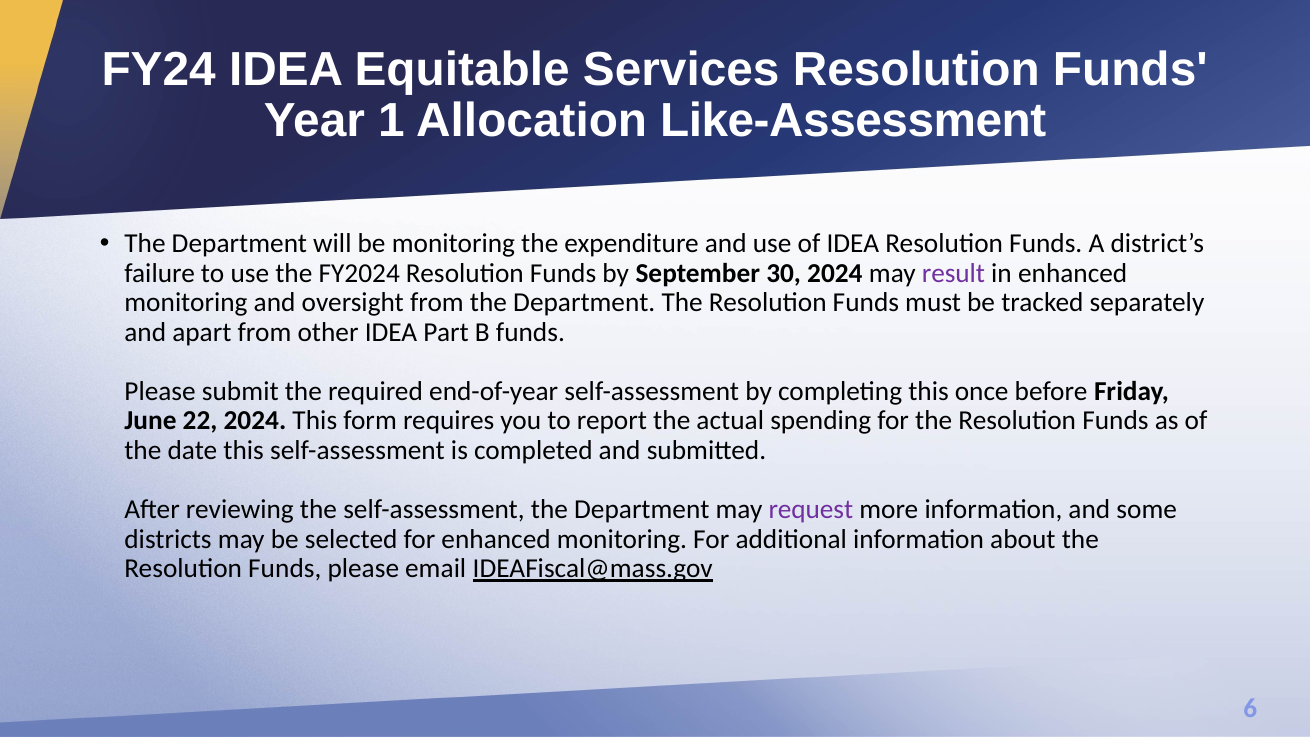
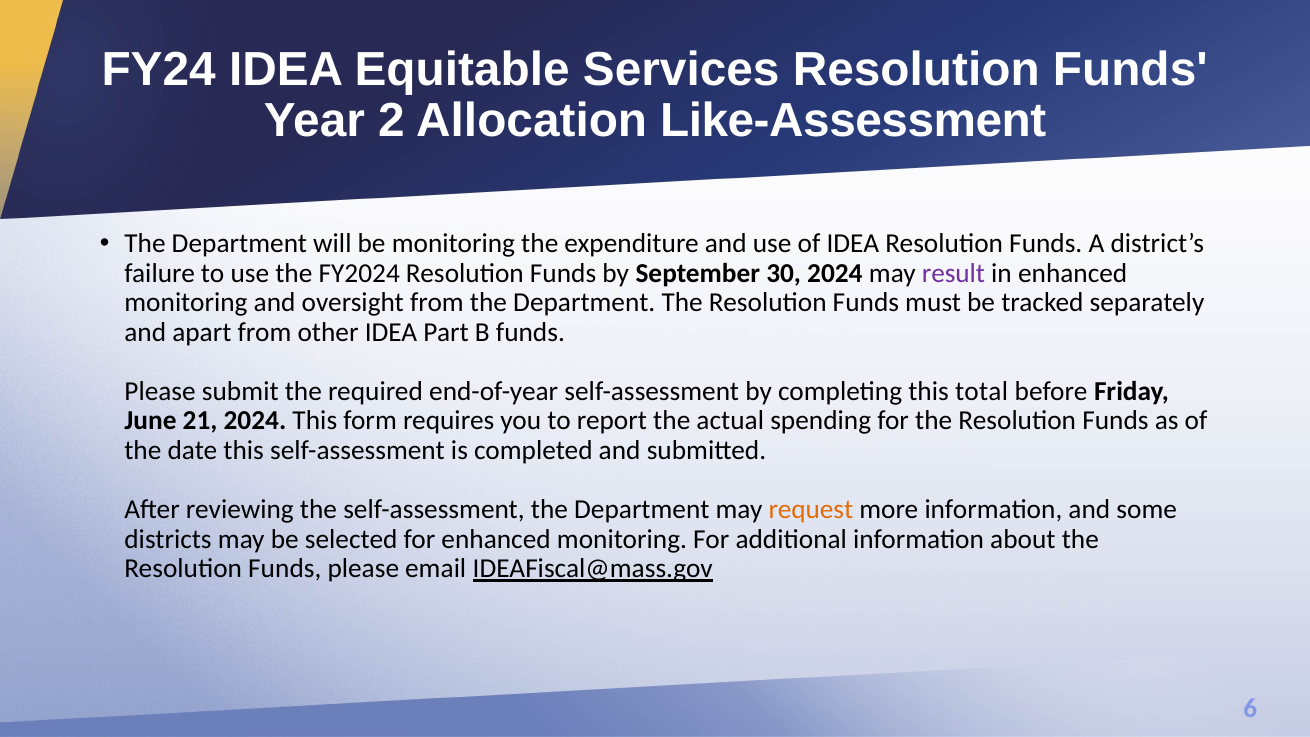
1: 1 -> 2
once: once -> total
22: 22 -> 21
request colour: purple -> orange
